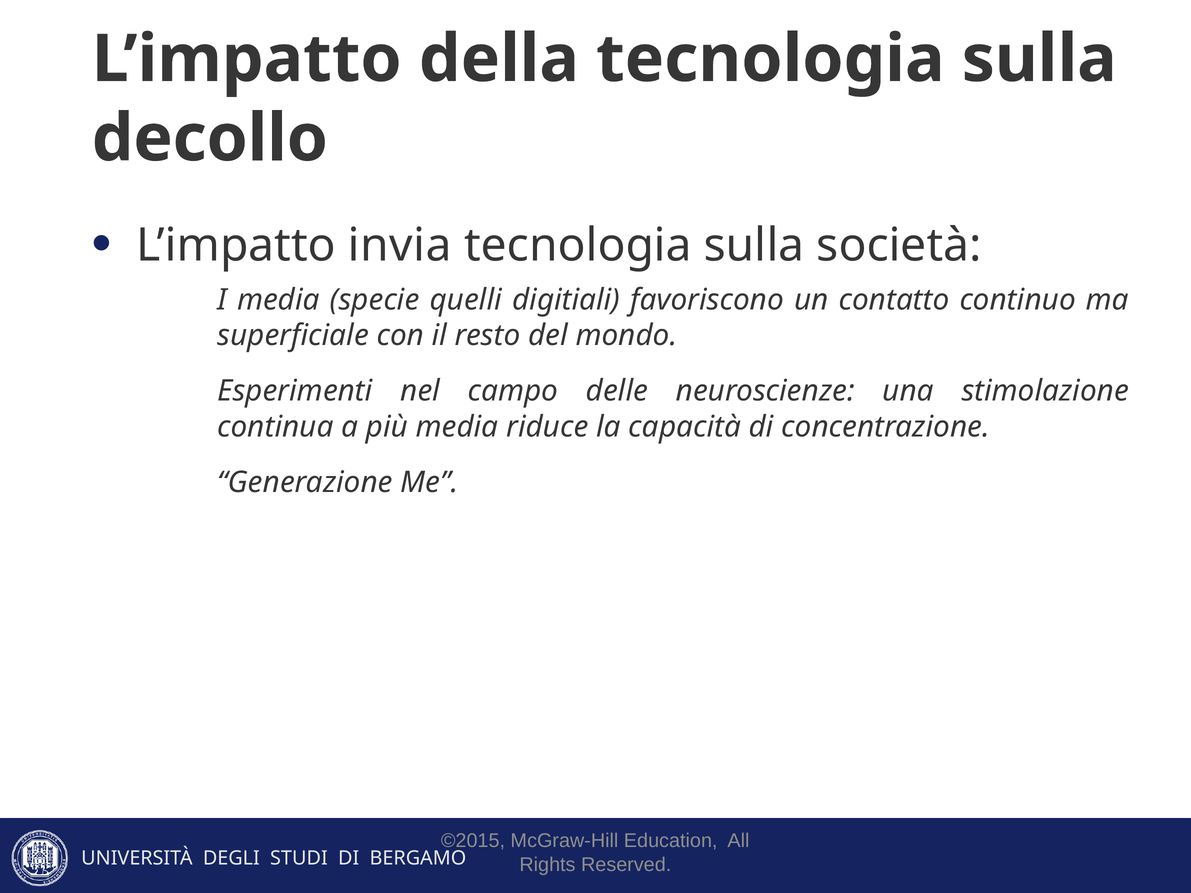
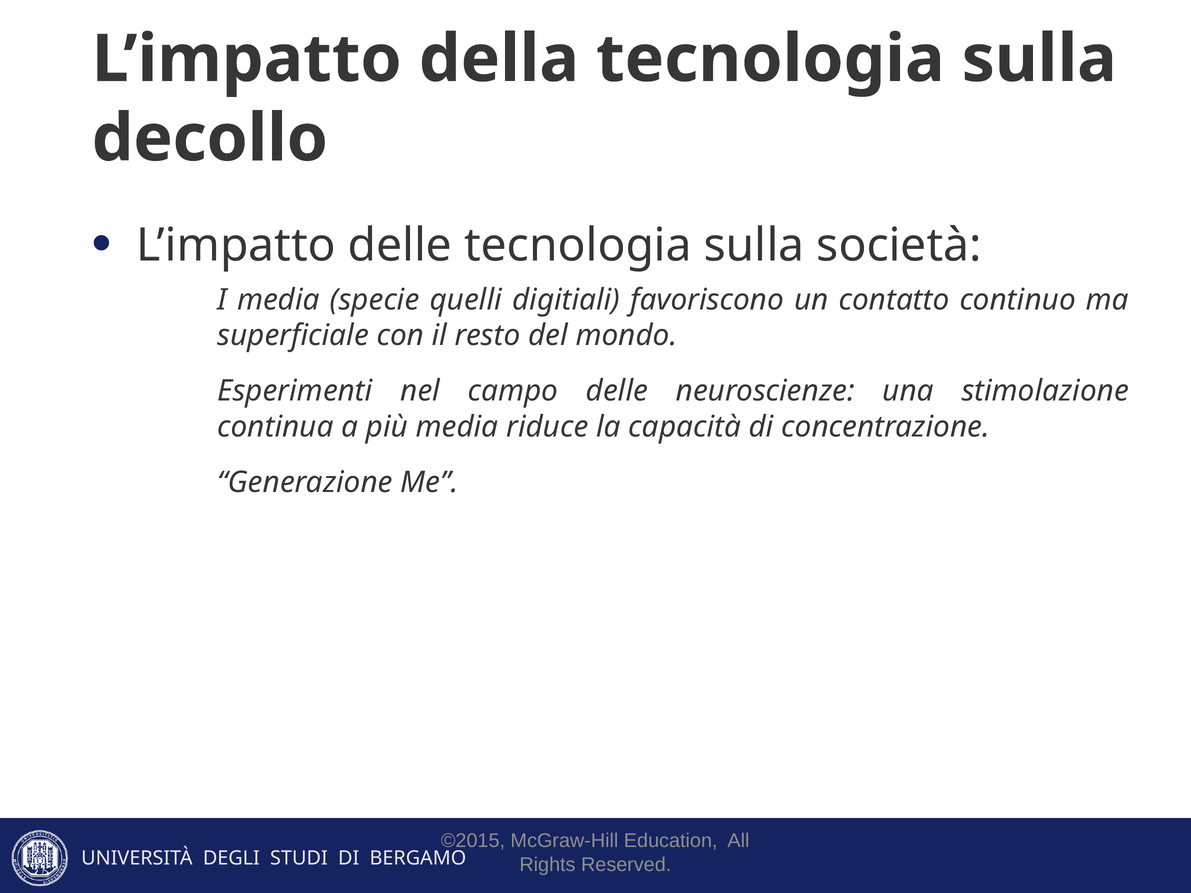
L’impatto invia: invia -> delle
